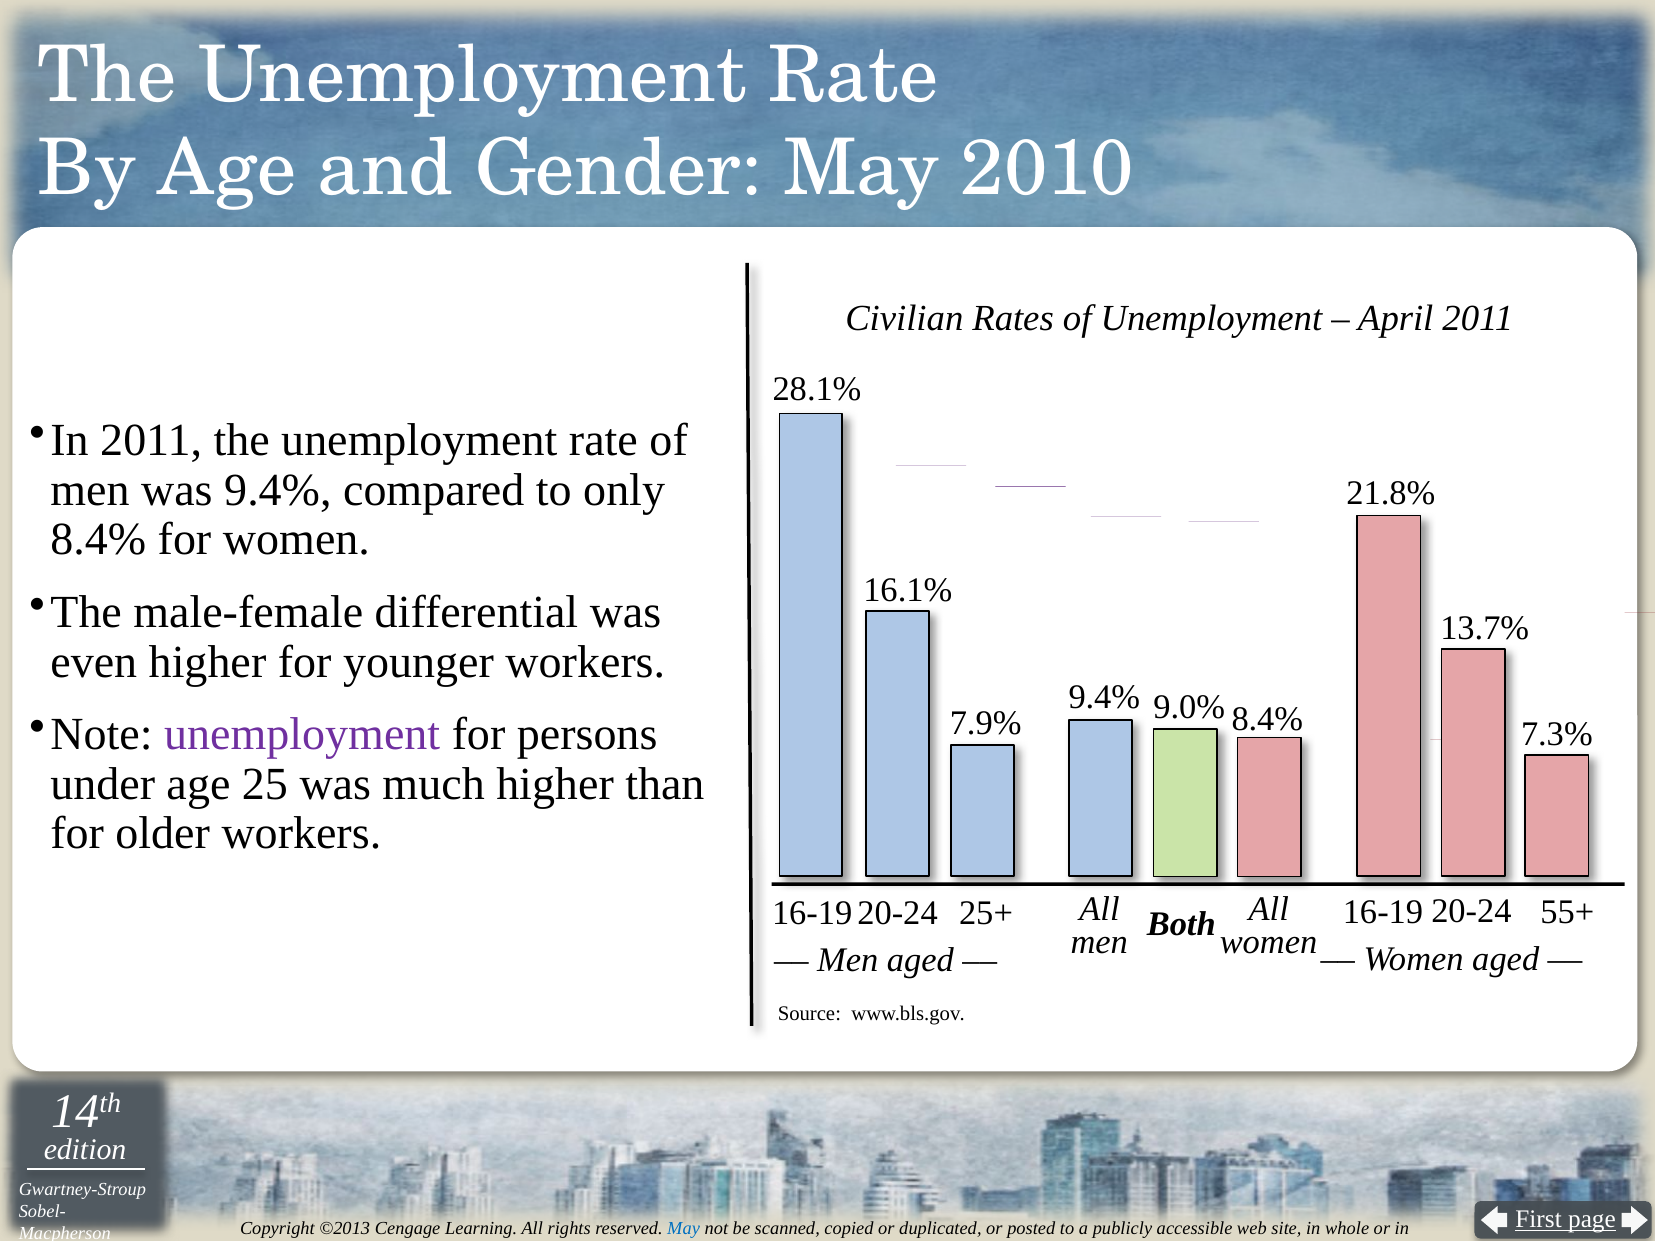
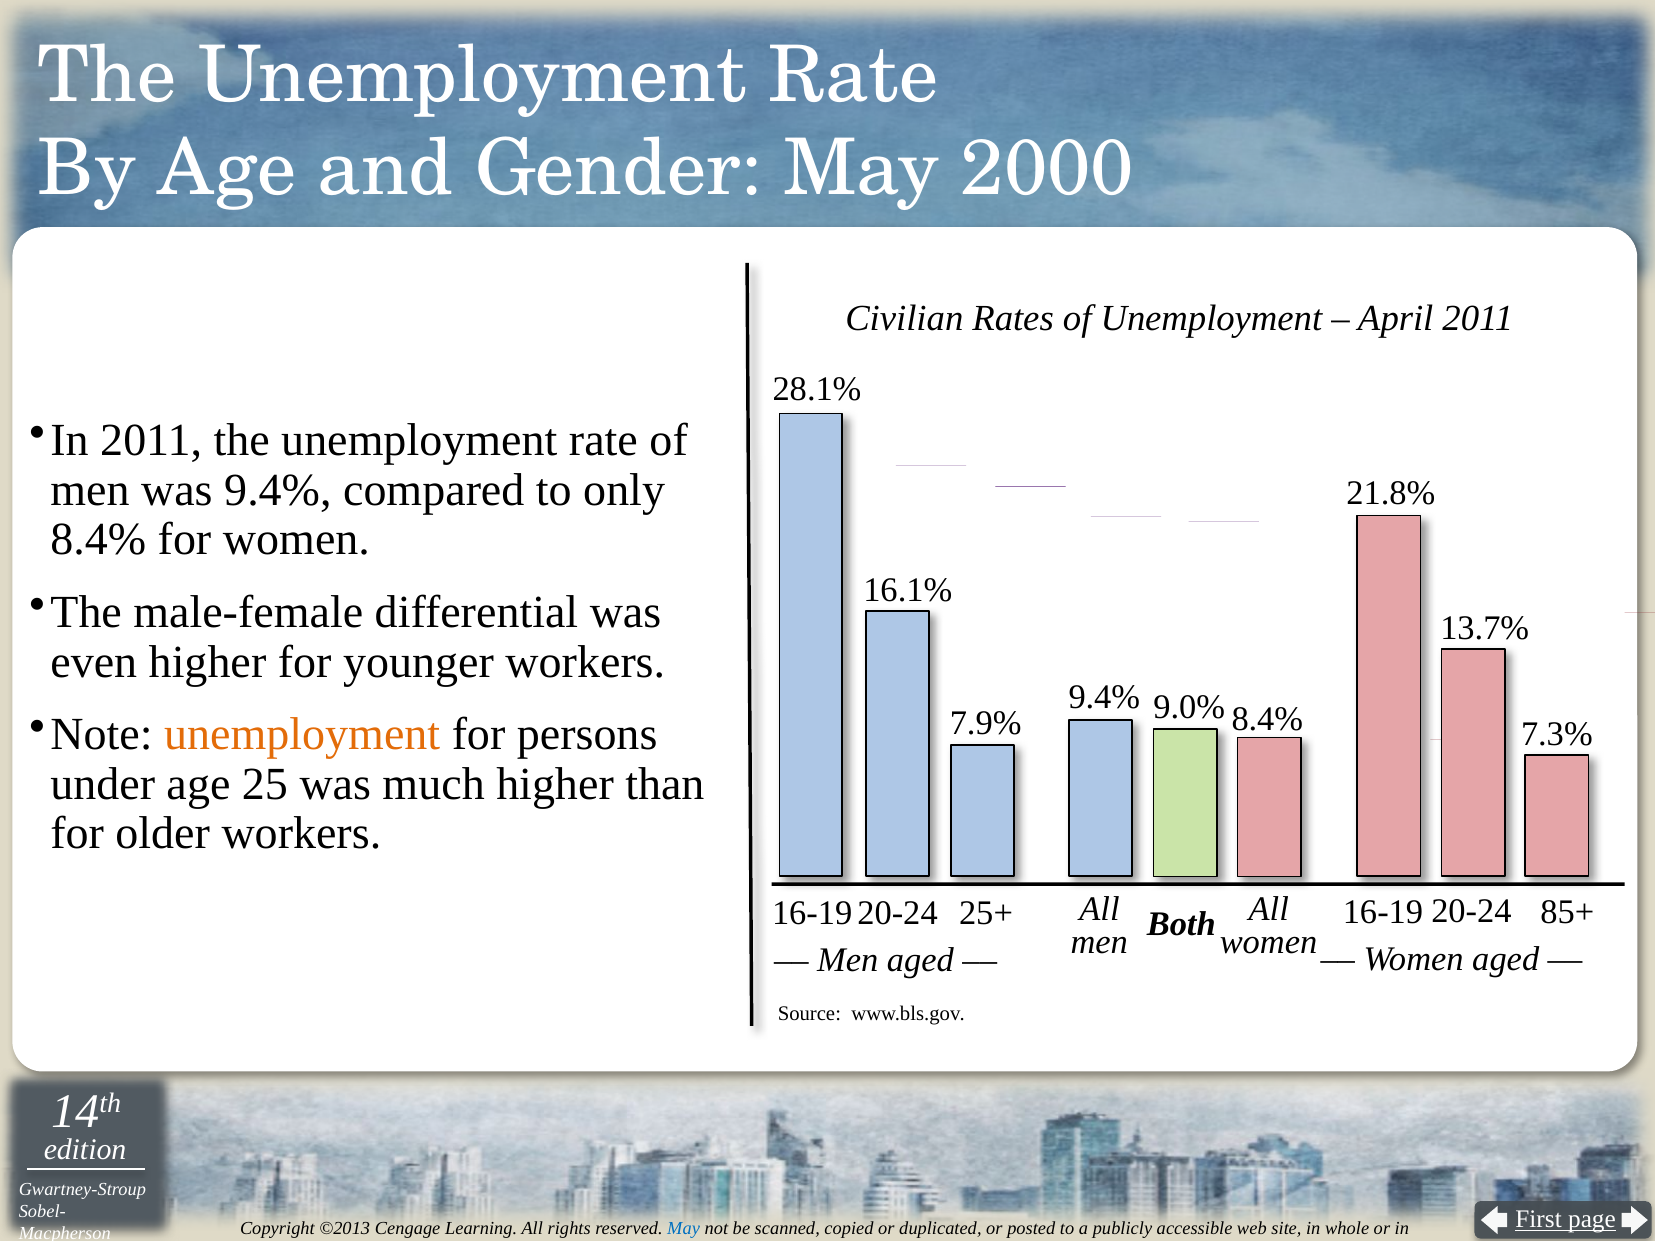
2010: 2010 -> 2000
unemployment at (302, 735) colour: purple -> orange
55+: 55+ -> 85+
